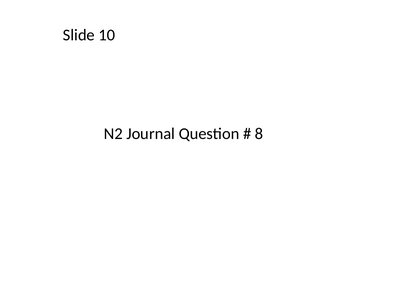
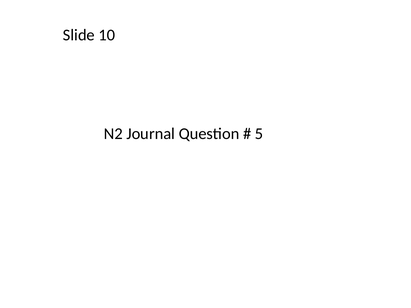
8: 8 -> 5
